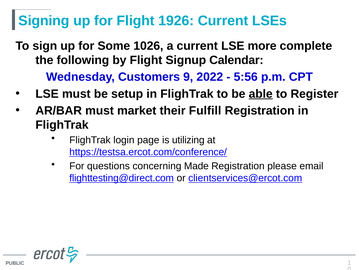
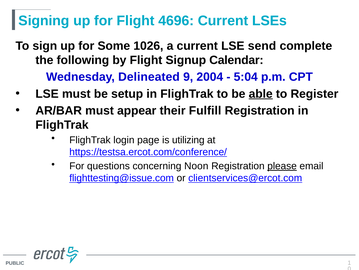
1926: 1926 -> 4696
more: more -> send
Customers: Customers -> Delineated
2022: 2022 -> 2004
5:56: 5:56 -> 5:04
market: market -> appear
Made: Made -> Noon
please underline: none -> present
flighttesting@direct.com: flighttesting@direct.com -> flighttesting@issue.com
